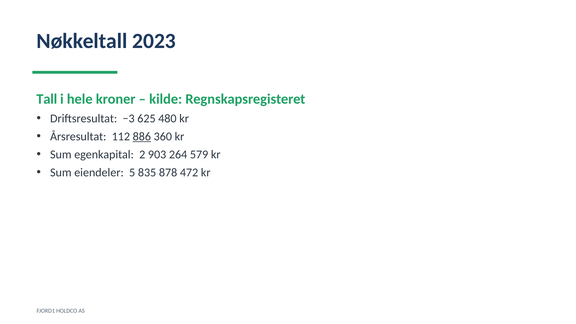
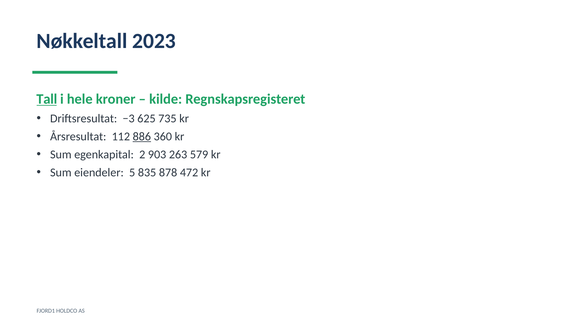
Tall underline: none -> present
480: 480 -> 735
264: 264 -> 263
